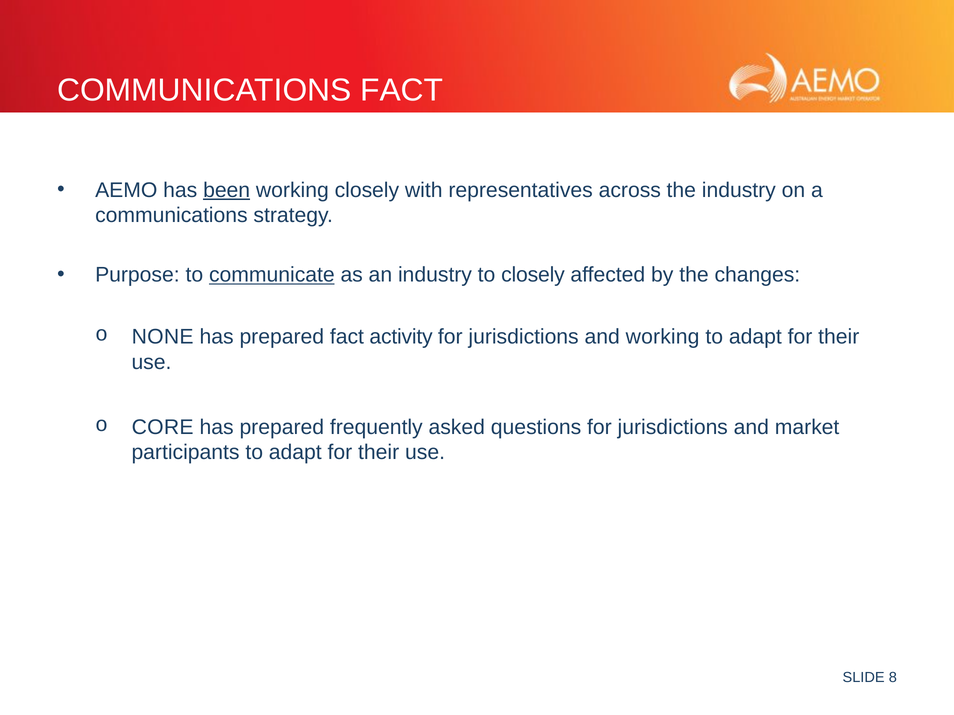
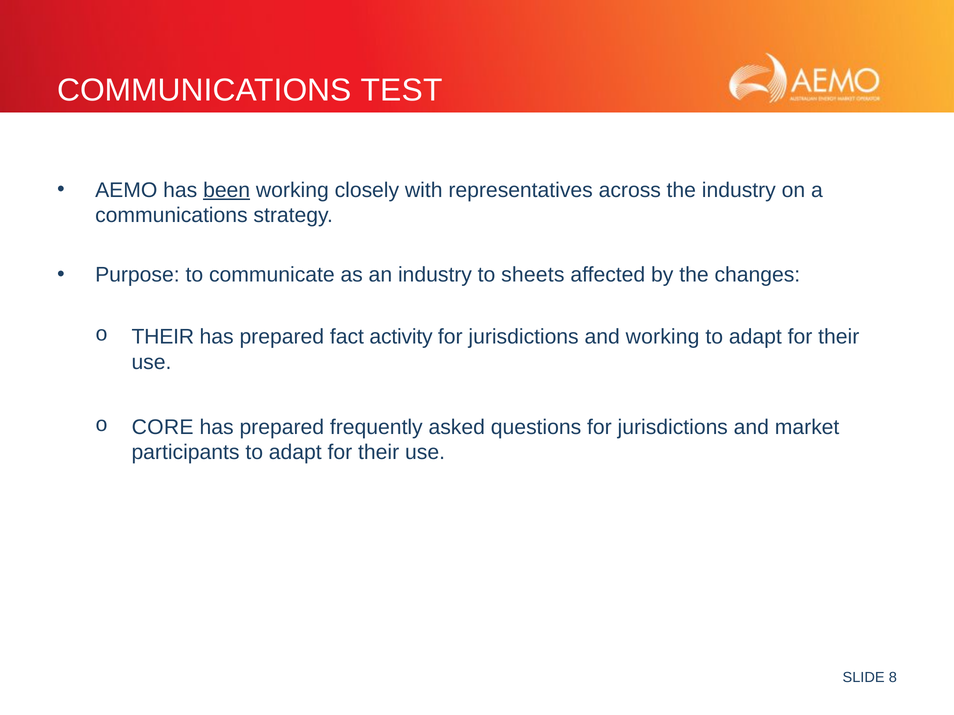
COMMUNICATIONS FACT: FACT -> TEST
communicate underline: present -> none
to closely: closely -> sheets
NONE at (163, 337): NONE -> THEIR
